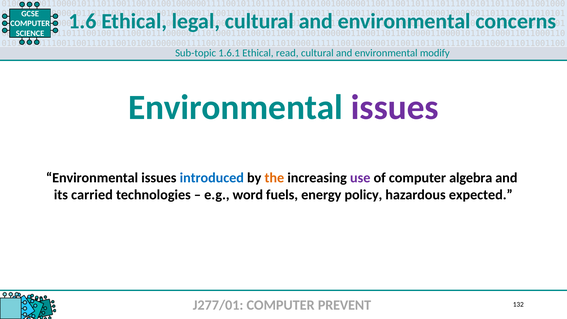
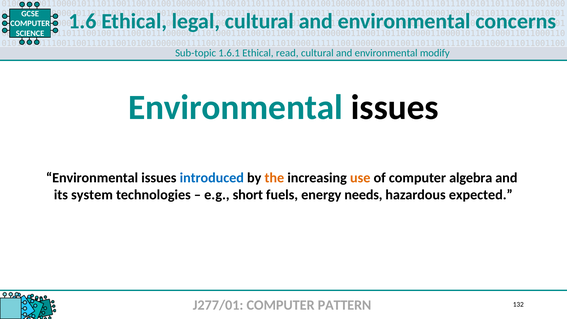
issues at (395, 107) colour: purple -> black
use colour: purple -> orange
carried: carried -> system
word: word -> short
policy: policy -> needs
PREVENT: PREVENT -> PATTERN
